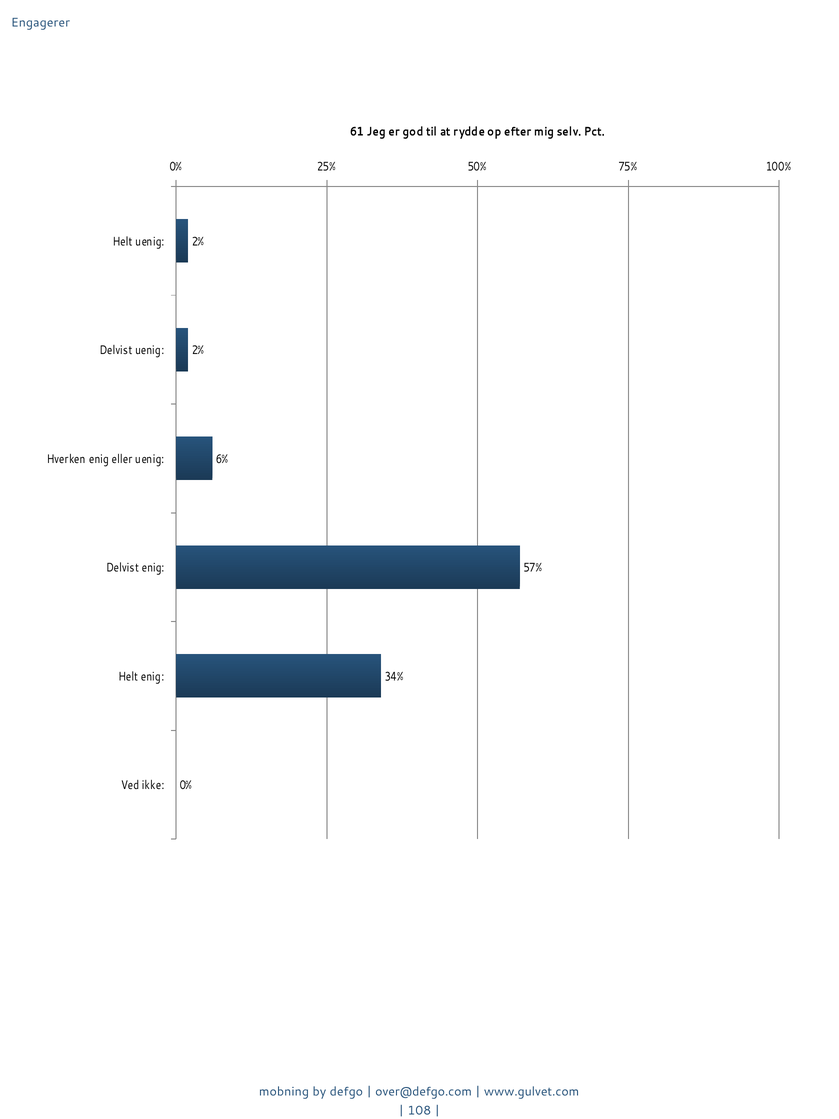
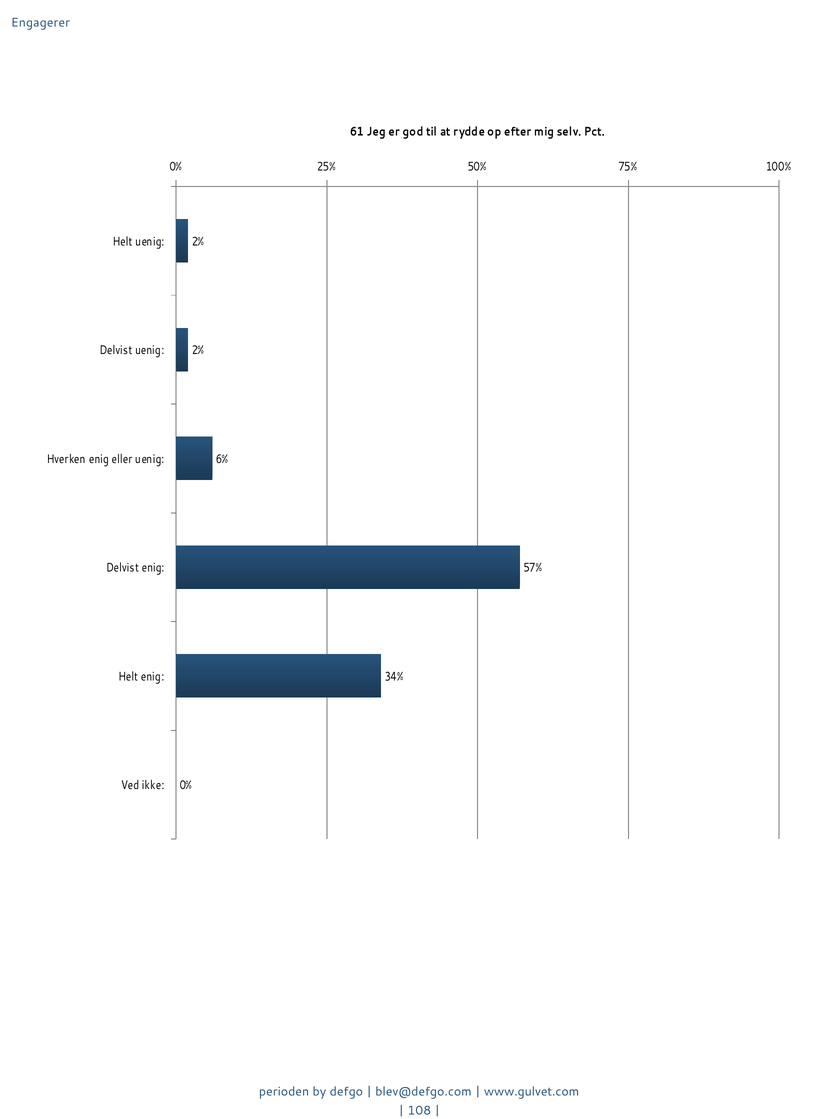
mobning: mobning -> perioden
over@defgo.com: over@defgo.com -> blev@defgo.com
